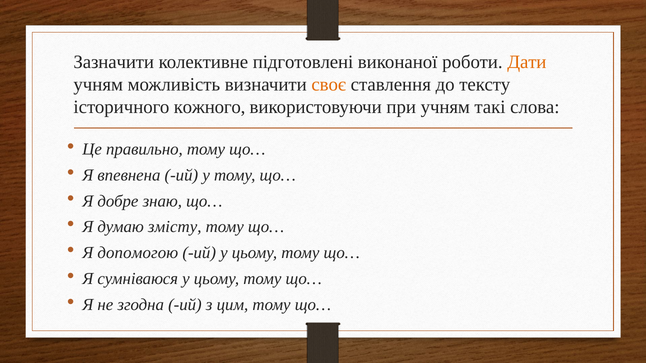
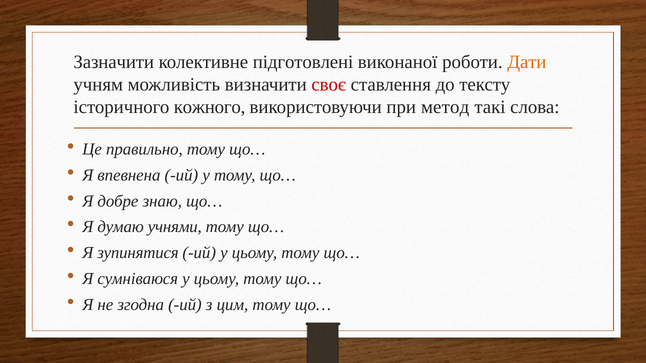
своє colour: orange -> red
при учням: учням -> метод
змісту: змісту -> учнями
допомогою: допомогою -> зупинятися
